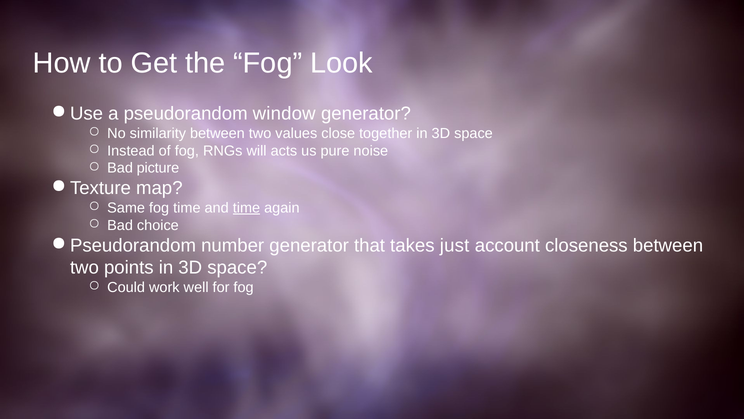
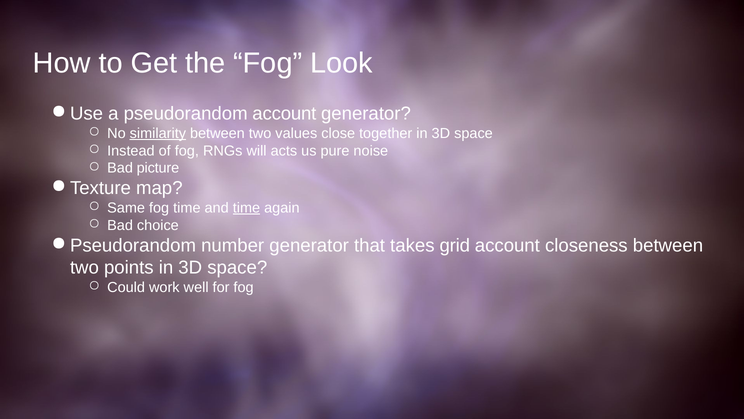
pseudorandom window: window -> account
similarity underline: none -> present
just: just -> grid
